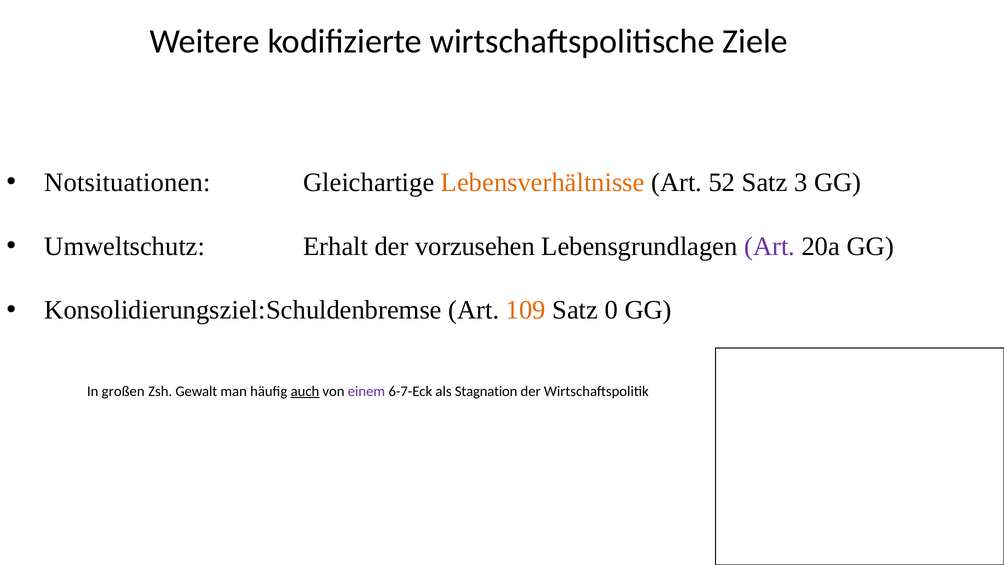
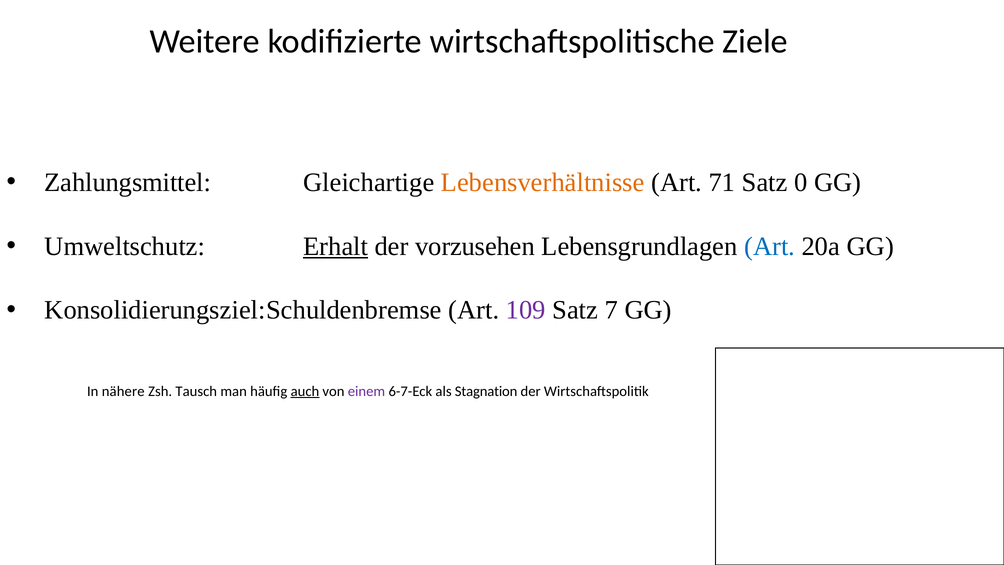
Notsituationen: Notsituationen -> Zahlungsmittel
52: 52 -> 71
3: 3 -> 0
Erhalt underline: none -> present
Art at (770, 246) colour: purple -> blue
109 colour: orange -> purple
0: 0 -> 7
großen: großen -> nähere
Gewalt: Gewalt -> Tausch
